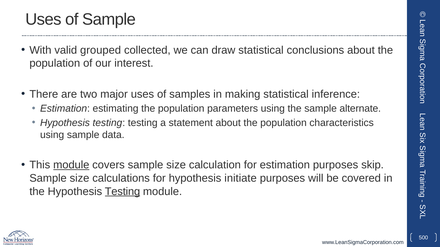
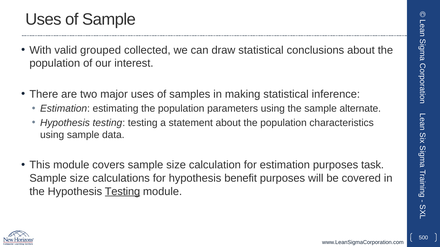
module at (71, 165) underline: present -> none
skip: skip -> task
initiate: initiate -> benefit
